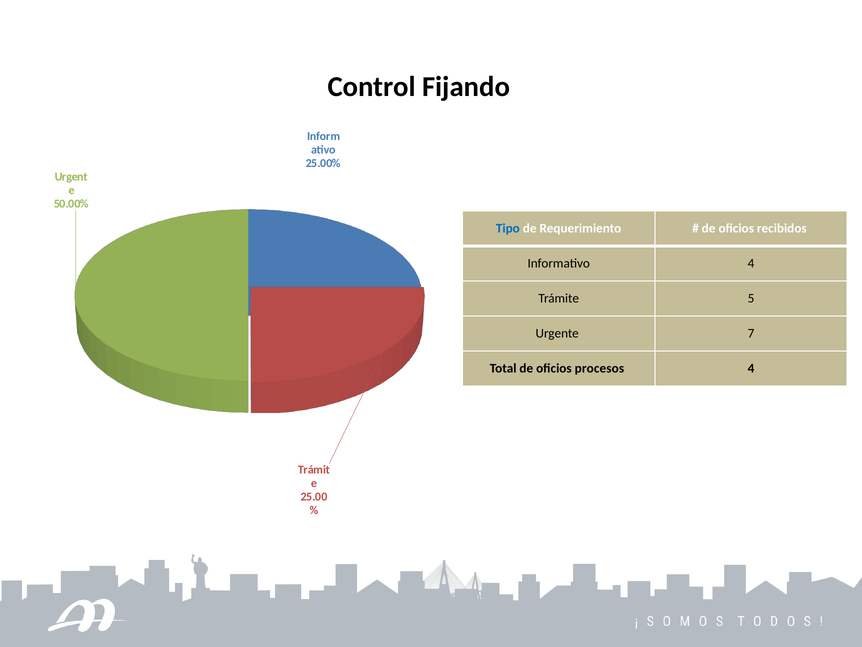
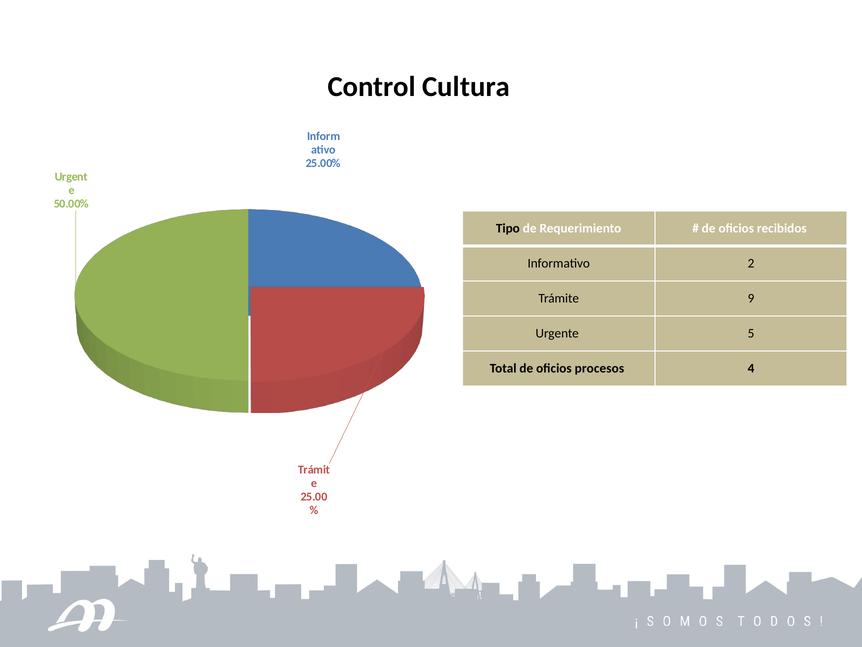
Fijando: Fijando -> Cultura
Tipo colour: blue -> black
Informativo 4: 4 -> 2
5: 5 -> 9
7: 7 -> 5
